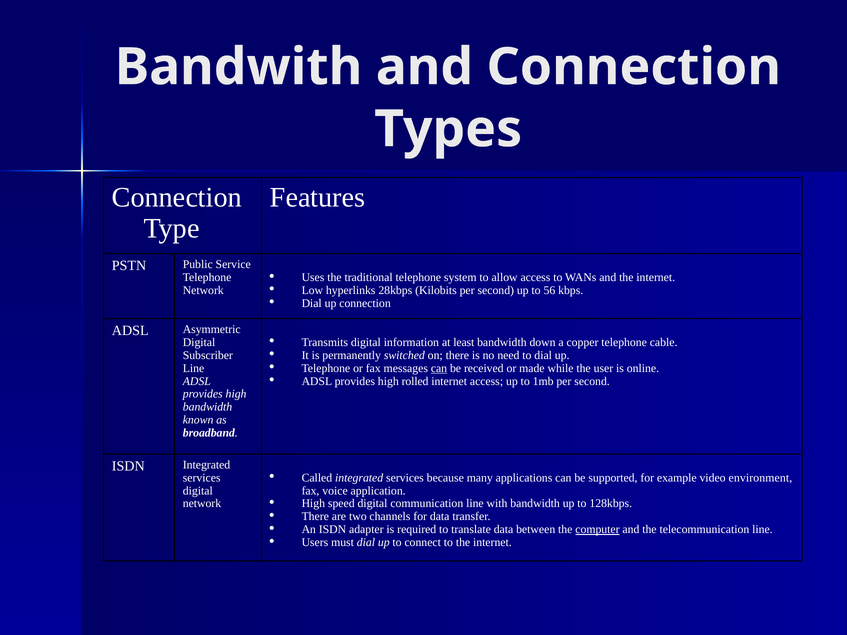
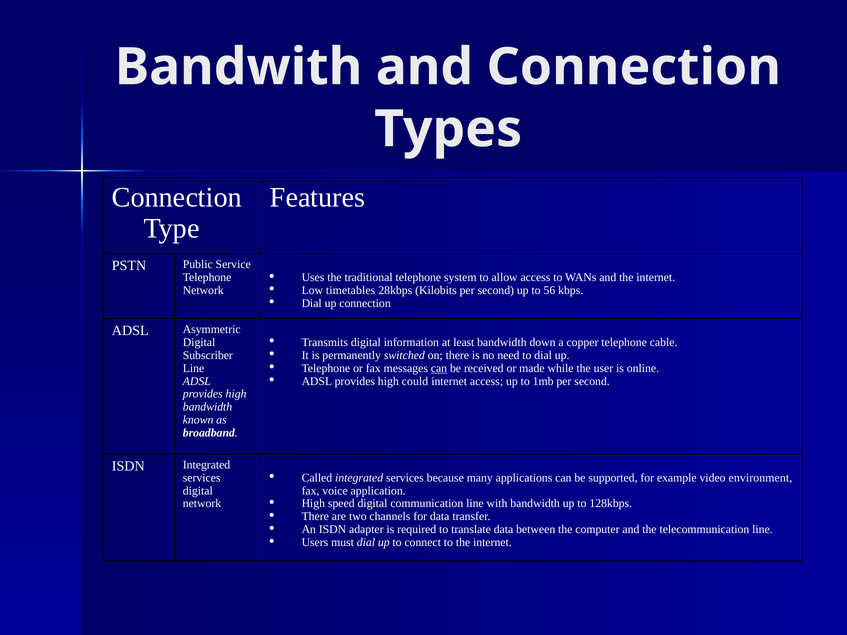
hyperlinks: hyperlinks -> timetables
rolled: rolled -> could
computer underline: present -> none
